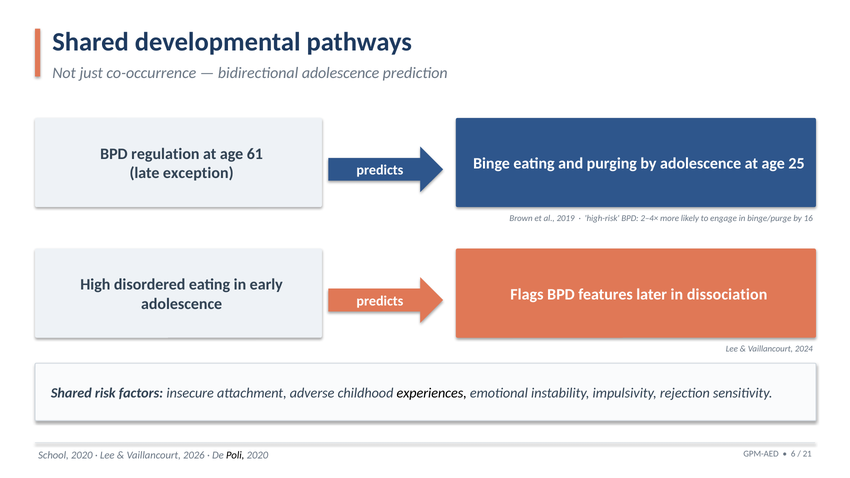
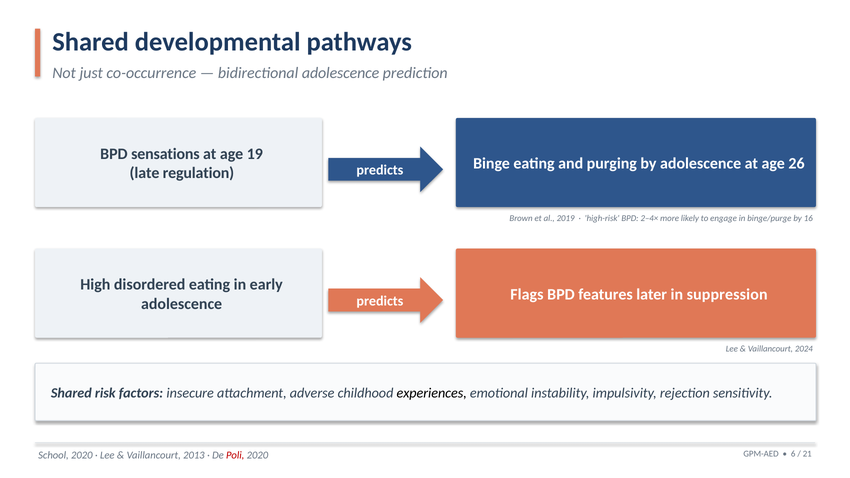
regulation: regulation -> sensations
61: 61 -> 19
exception: exception -> regulation
25: 25 -> 26
dissociation: dissociation -> suppression
2026: 2026 -> 2013
Poli colour: black -> red
